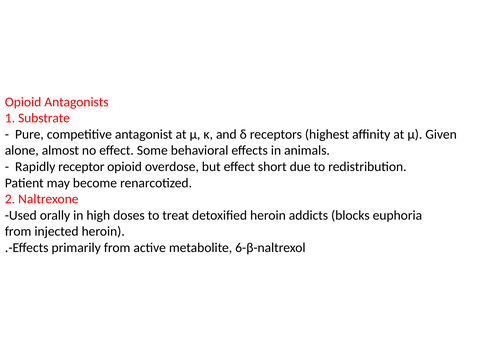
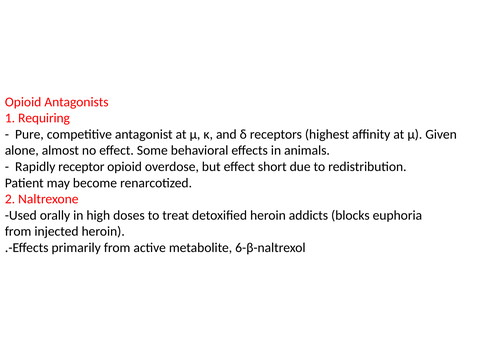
Substrate: Substrate -> Requiring
